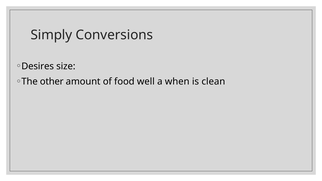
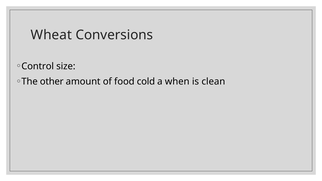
Simply: Simply -> Wheat
Desires: Desires -> Control
well: well -> cold
